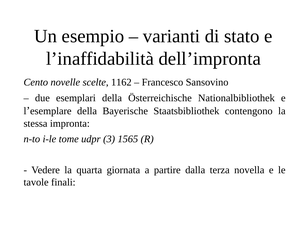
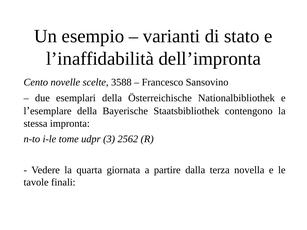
1162: 1162 -> 3588
1565: 1565 -> 2562
